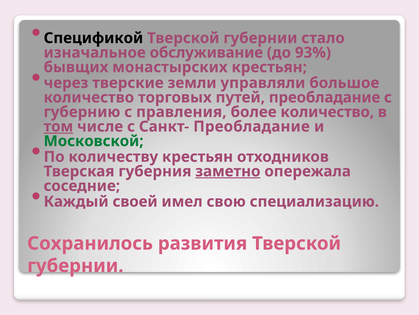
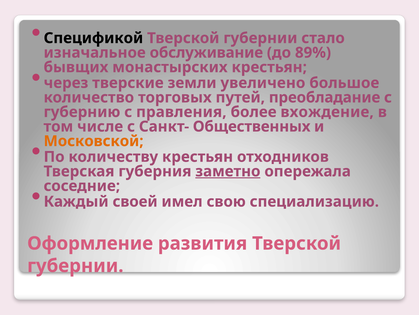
93%: 93% -> 89%
управляли: управляли -> увеличено
более количество: количество -> вхождение
том underline: present -> none
Санкт- Преобладание: Преобладание -> Общественных
Московской colour: green -> orange
Сохранилось: Сохранилось -> Оформление
